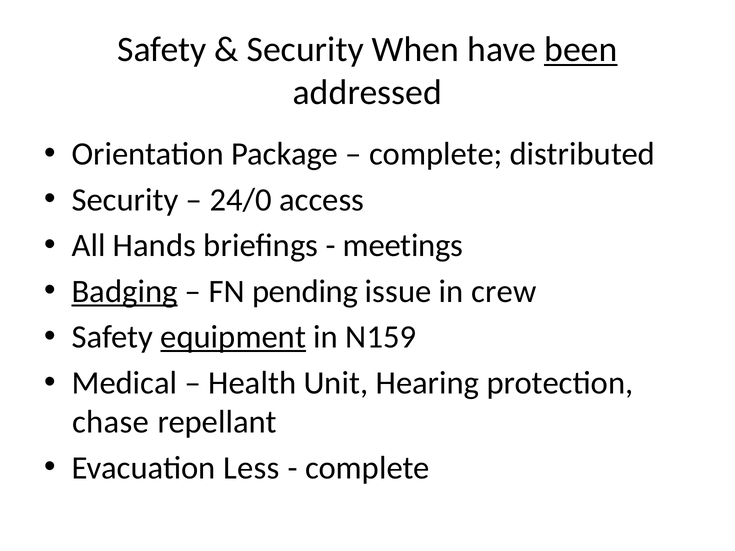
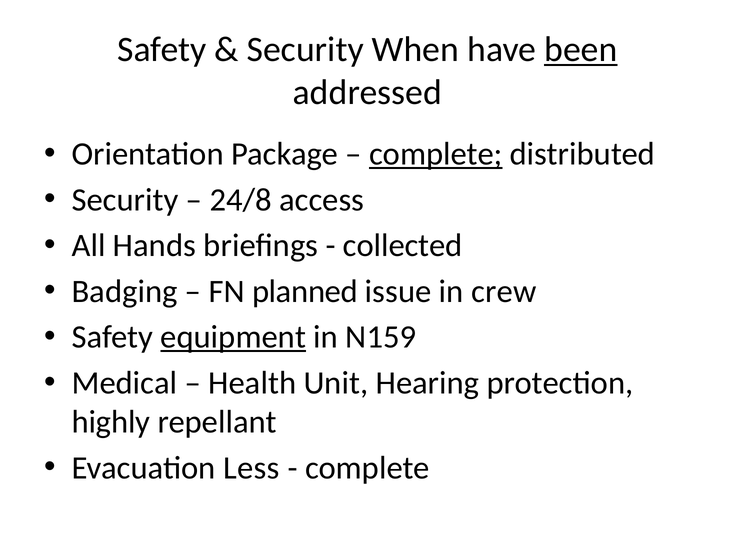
complete at (436, 154) underline: none -> present
24/0: 24/0 -> 24/8
meetings: meetings -> collected
Badging underline: present -> none
pending: pending -> planned
chase: chase -> highly
